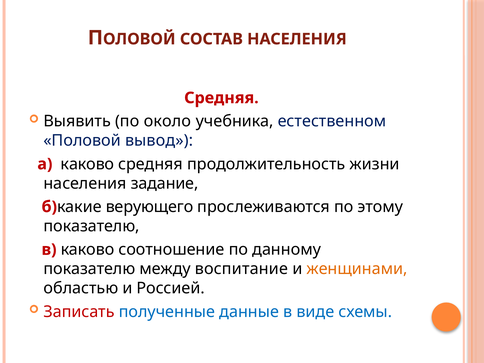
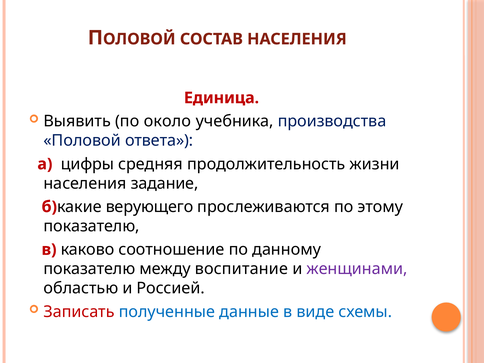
Средняя at (221, 98): Средняя -> Единица
естественном: естественном -> производства
вывод: вывод -> ответа
а каково: каково -> цифры
женщинами colour: orange -> purple
